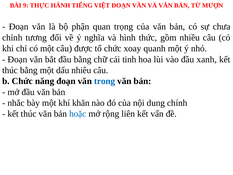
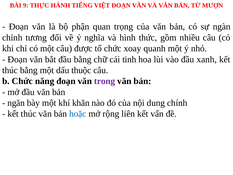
chưa: chưa -> ngàn
nhiêu: nhiêu -> thuộc
trong colour: blue -> purple
nhắc: nhắc -> ngăn
